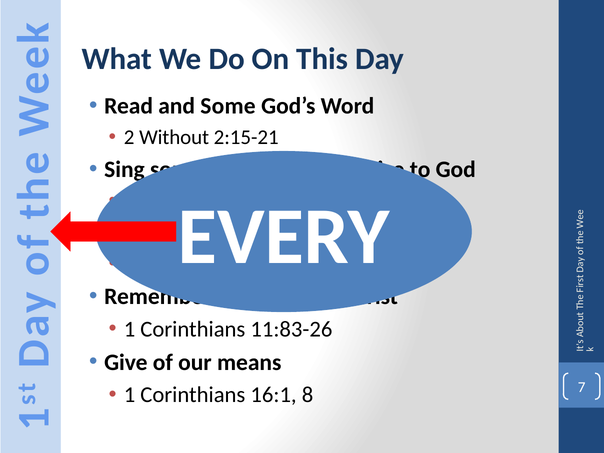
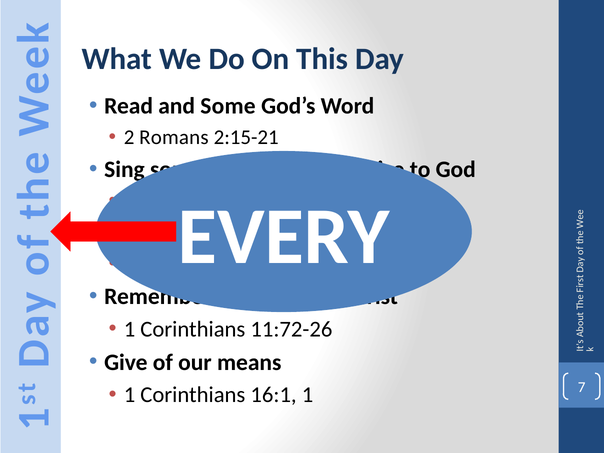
Without: Without -> Romans
11:83-26: 11:83-26 -> 11:72-26
16:1 8: 8 -> 1
